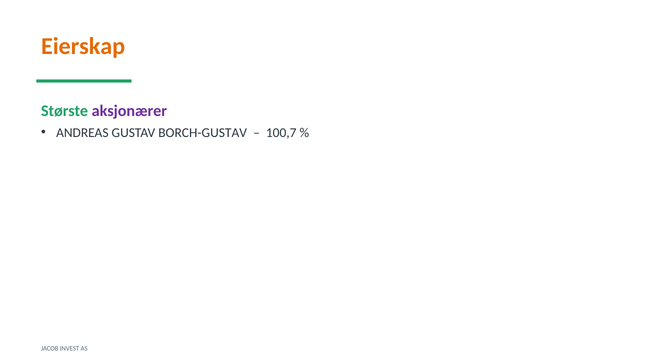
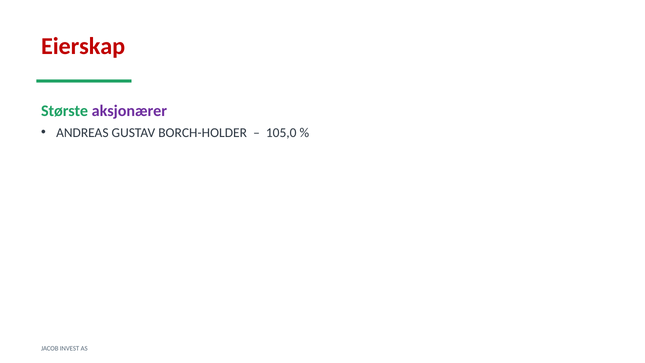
Eierskap colour: orange -> red
BORCH-GUSTAV: BORCH-GUSTAV -> BORCH-HOLDER
100,7: 100,7 -> 105,0
